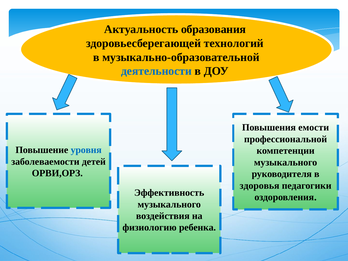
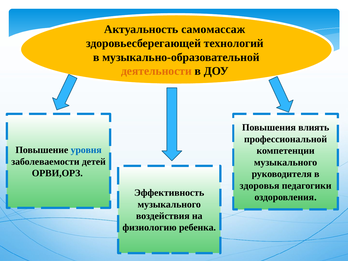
образования: образования -> самомассаж
деятельности colour: blue -> orange
емости: емости -> влиять
